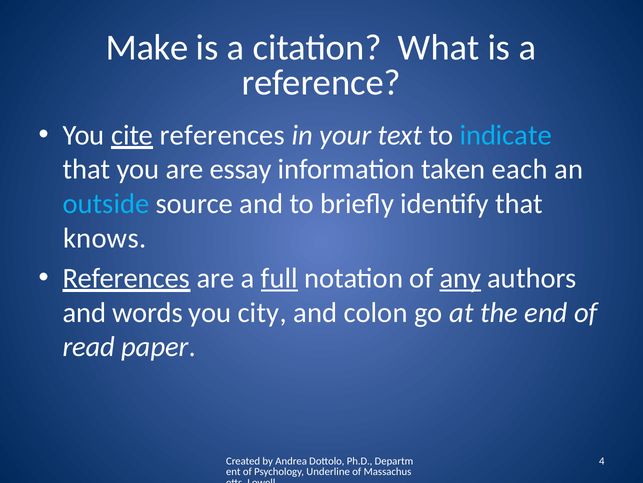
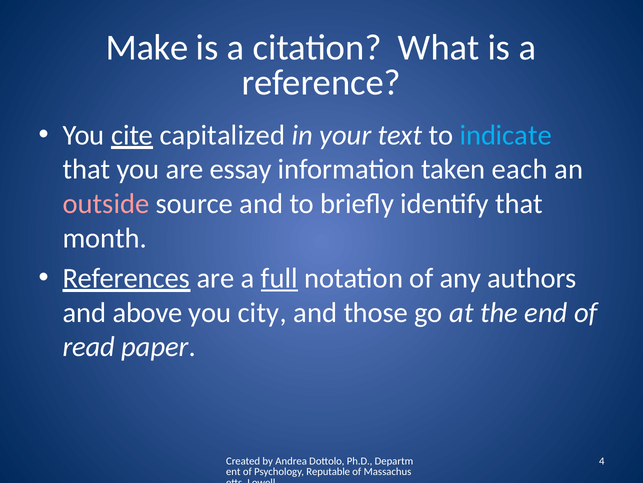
references at (222, 135): references -> capitalized
outside colour: light blue -> pink
knows: knows -> month
any underline: present -> none
words: words -> above
colon: colon -> those
Underline: Underline -> Reputable
